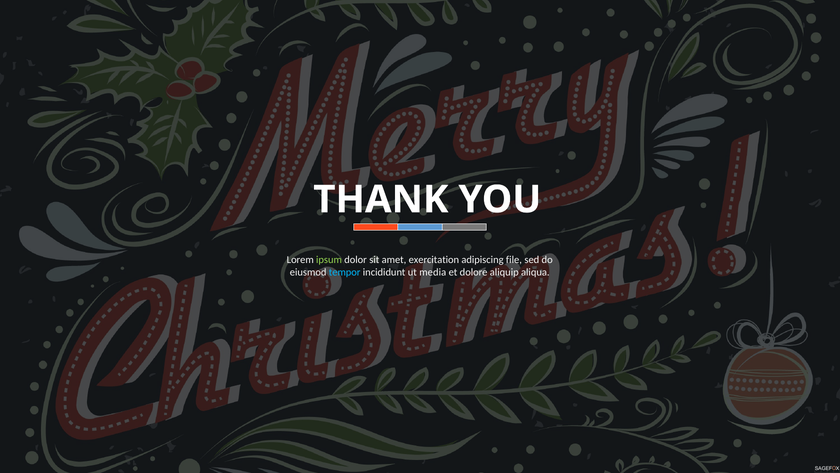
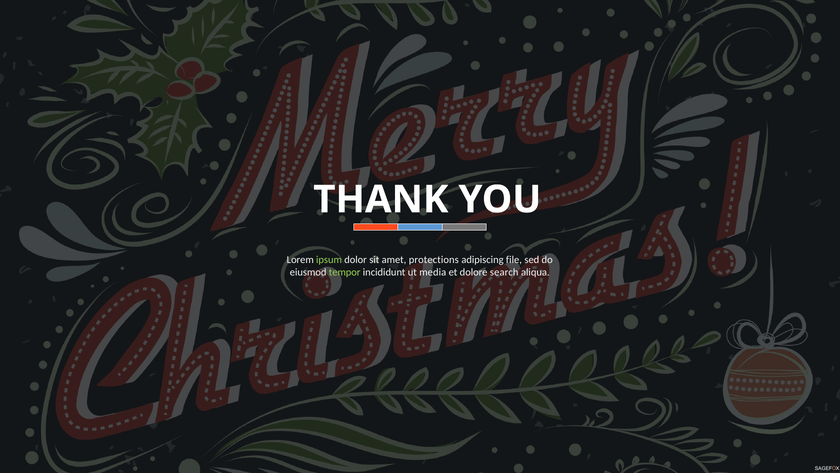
exercitation: exercitation -> protections
tempor colour: light blue -> light green
aliquip: aliquip -> search
